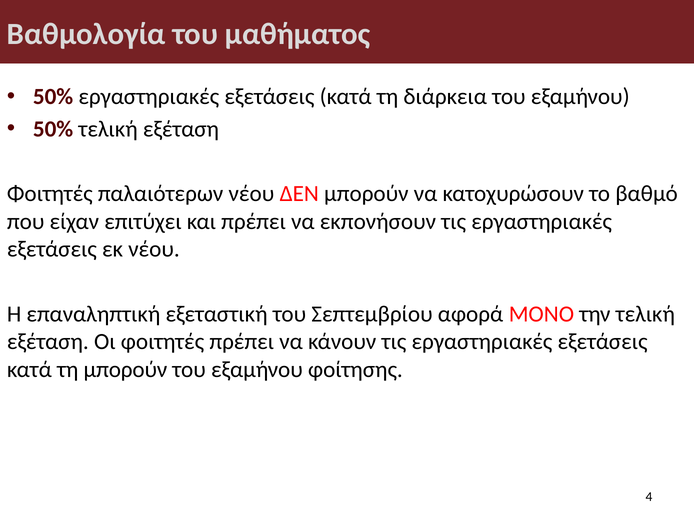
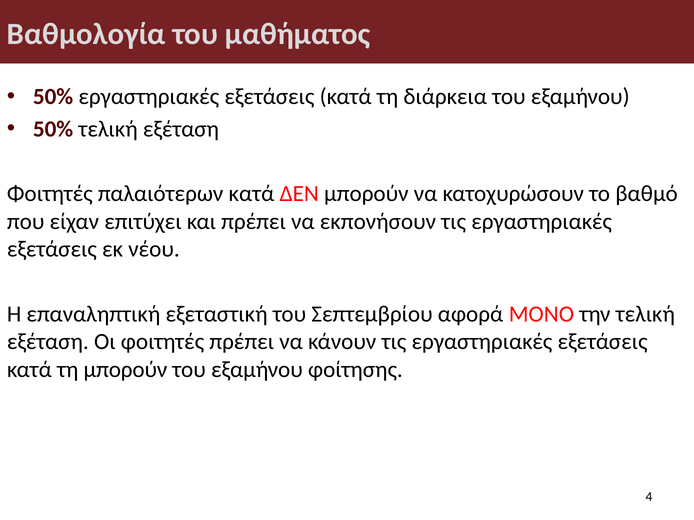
παλαιότερων νέου: νέου -> κατά
